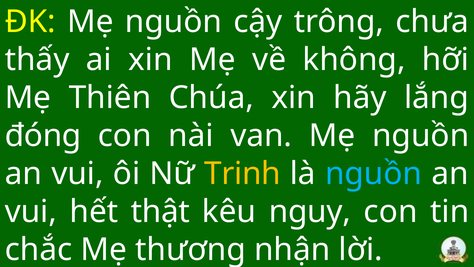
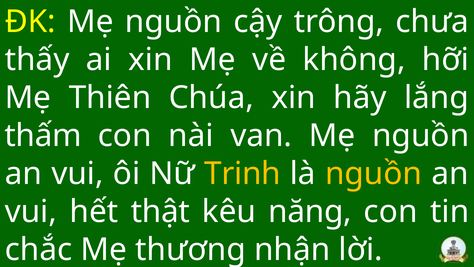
đóng: đóng -> thấm
nguồn at (374, 173) colour: light blue -> yellow
nguy: nguy -> năng
